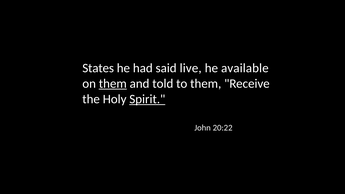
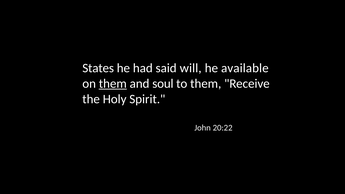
live: live -> will
told: told -> soul
Spirit underline: present -> none
